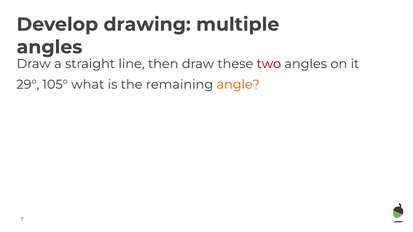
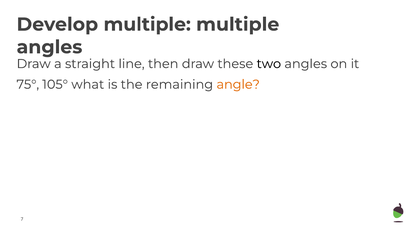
Develop drawing: drawing -> multiple
two colour: red -> black
29°: 29° -> 75°
